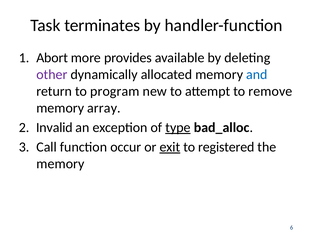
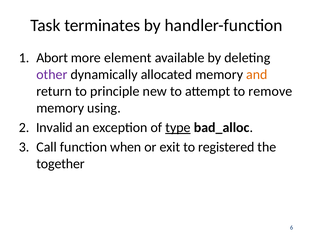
provides: provides -> element
and colour: blue -> orange
program: program -> principle
array: array -> using
occur: occur -> when
exit underline: present -> none
memory at (60, 164): memory -> together
